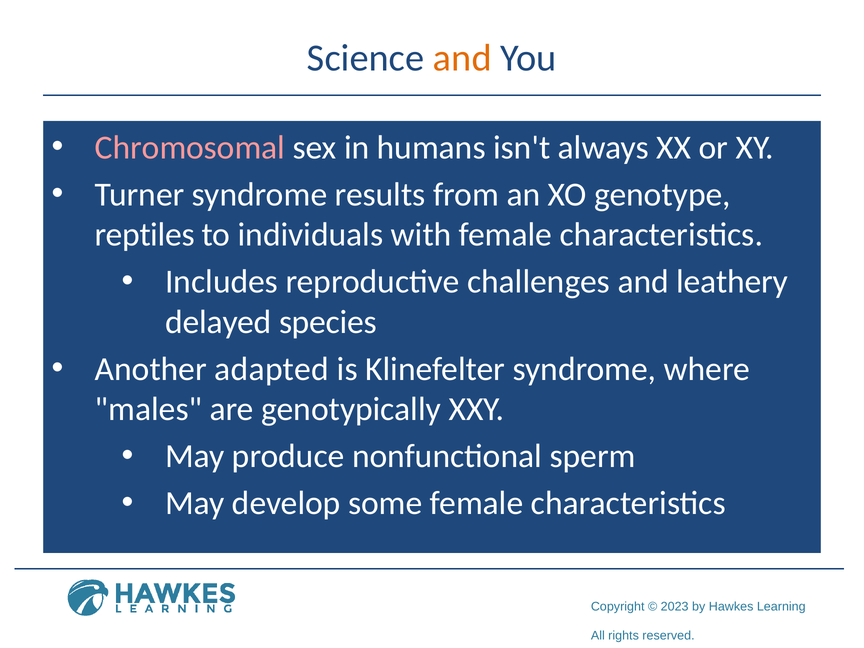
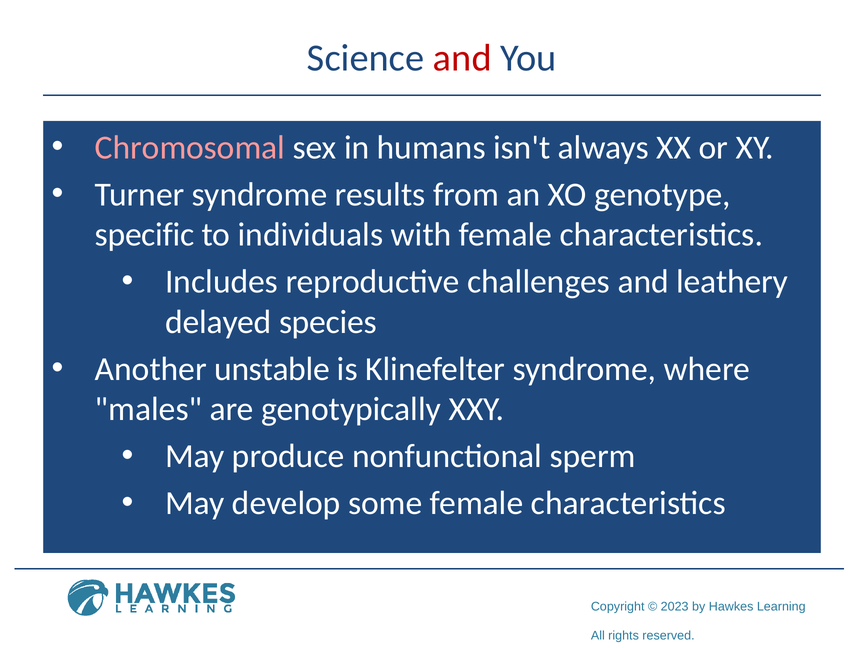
and at (462, 58) colour: orange -> red
reptiles: reptiles -> specific
adapted: adapted -> unstable
